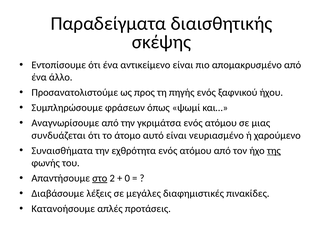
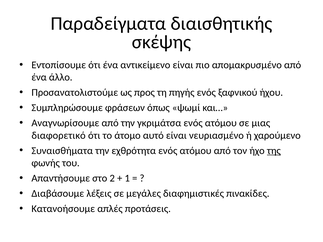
συνδυάζεται: συνδυάζεται -> διαφορετικό
στο underline: present -> none
0: 0 -> 1
